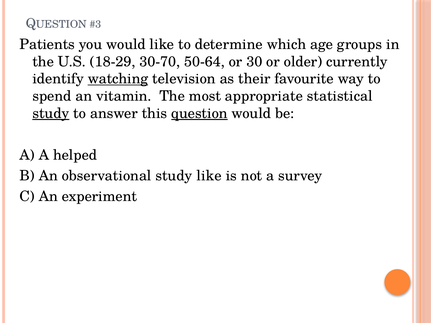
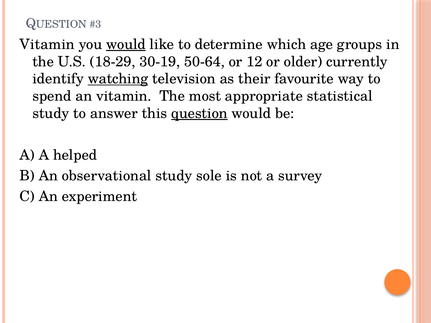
Patients at (47, 44): Patients -> Vitamin
would at (126, 44) underline: none -> present
30-70: 30-70 -> 30-19
30: 30 -> 12
study at (51, 113) underline: present -> none
study like: like -> sole
